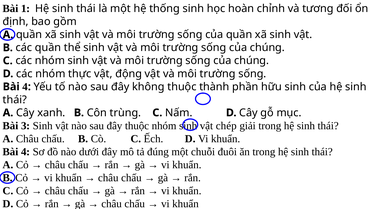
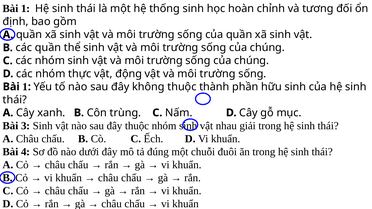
4 at (25, 87): 4 -> 1
chép: chép -> nhau
